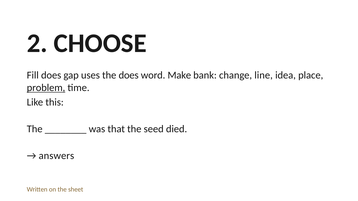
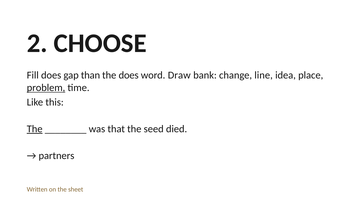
uses: uses -> than
Make: Make -> Draw
The at (35, 129) underline: none -> present
answers: answers -> partners
